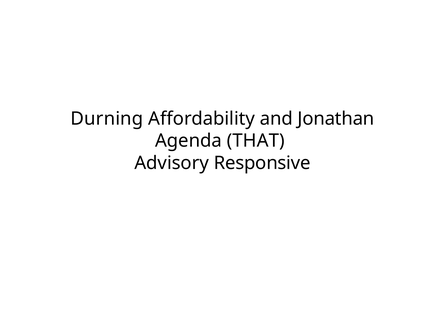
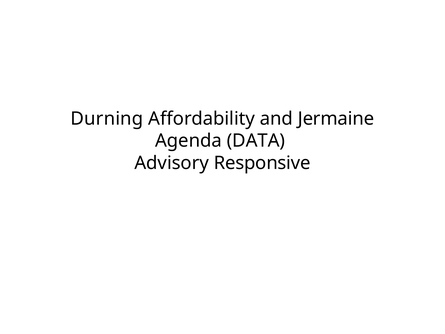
Jonathan: Jonathan -> Jermaine
THAT: THAT -> DATA
